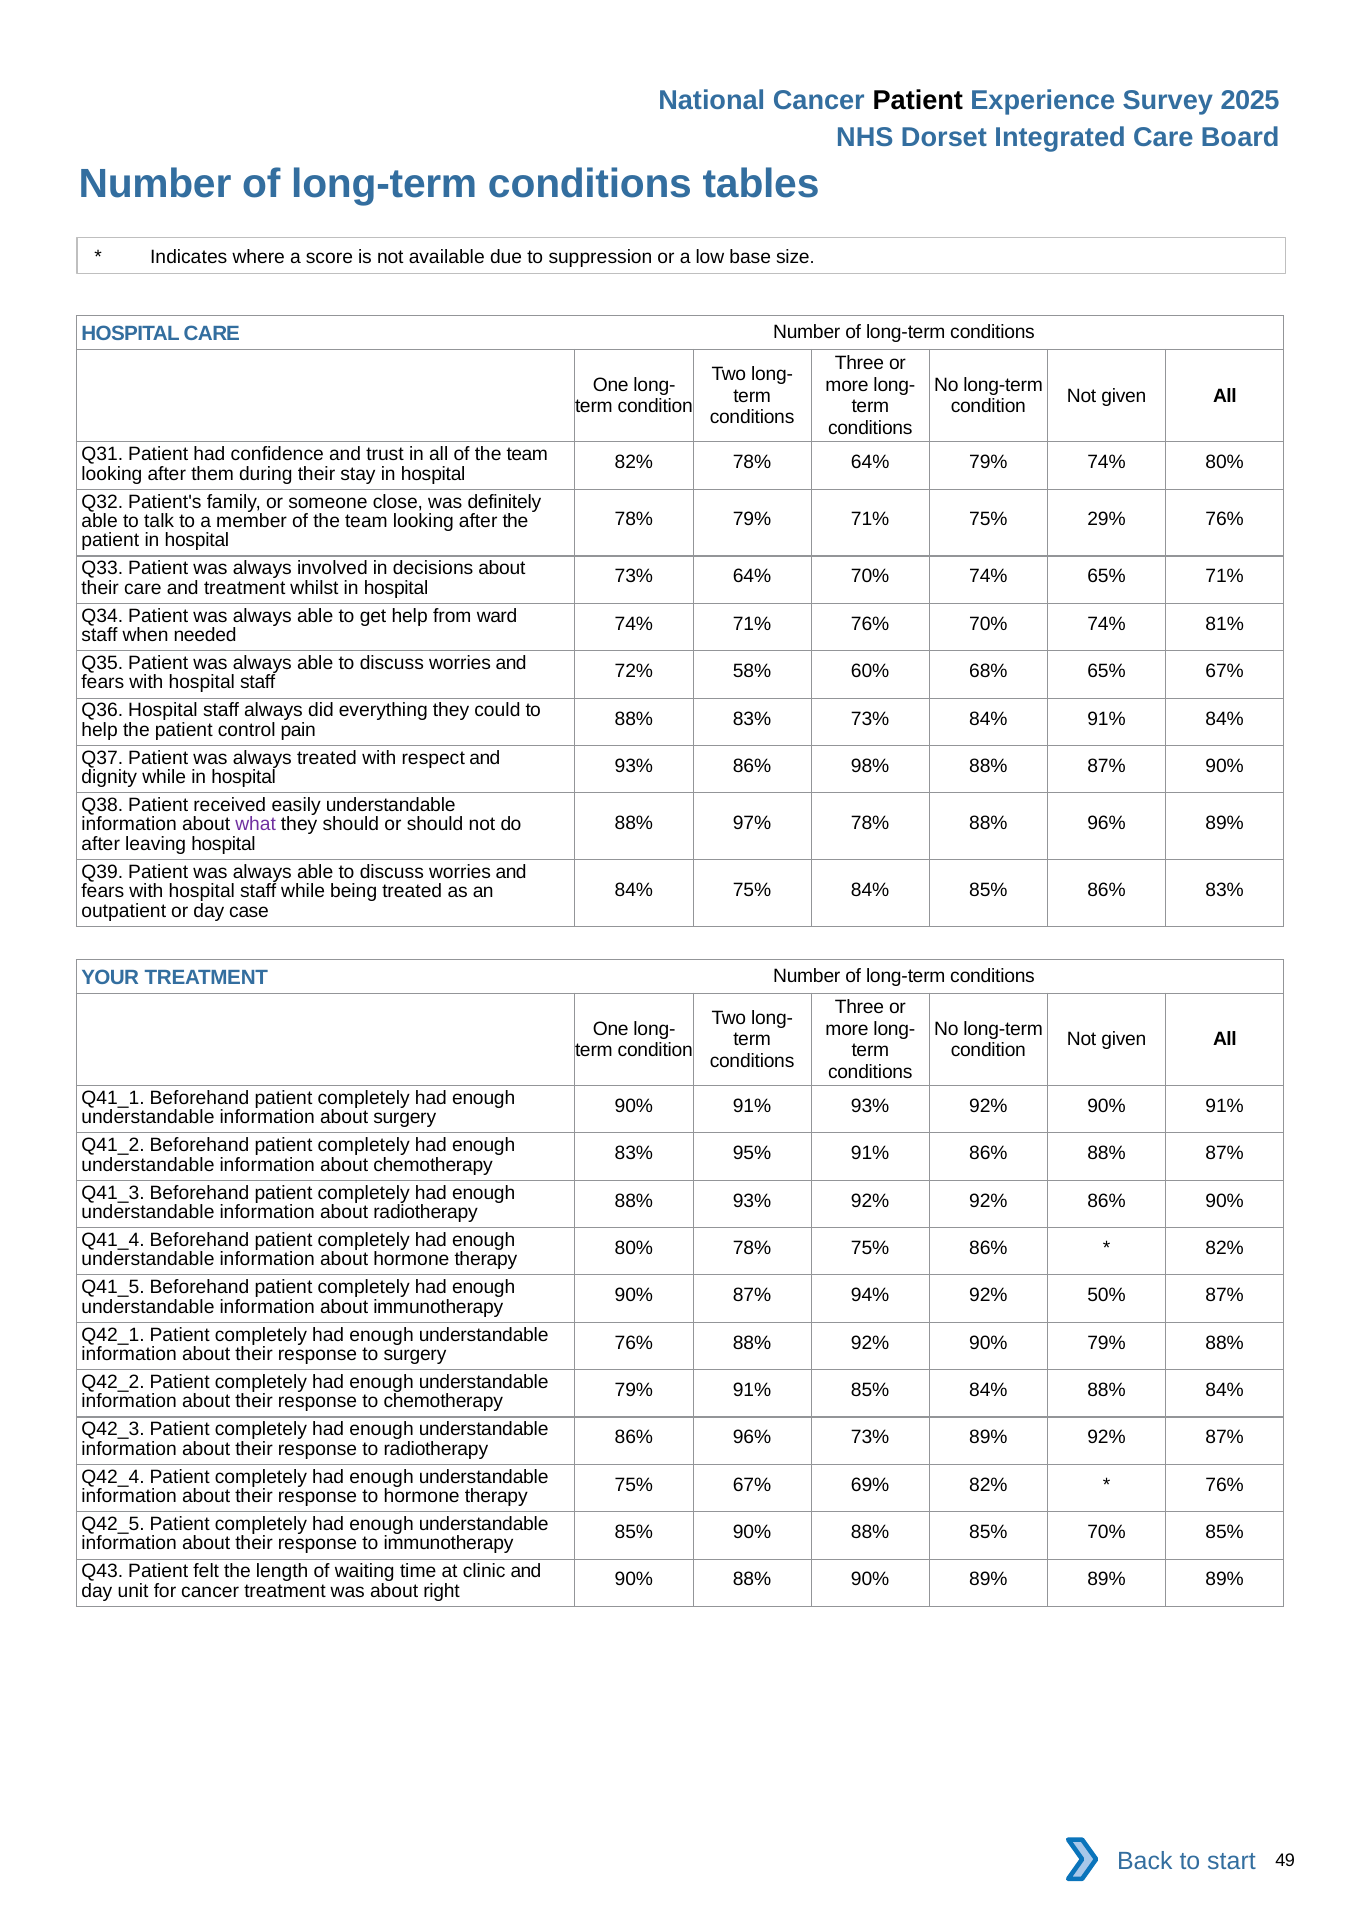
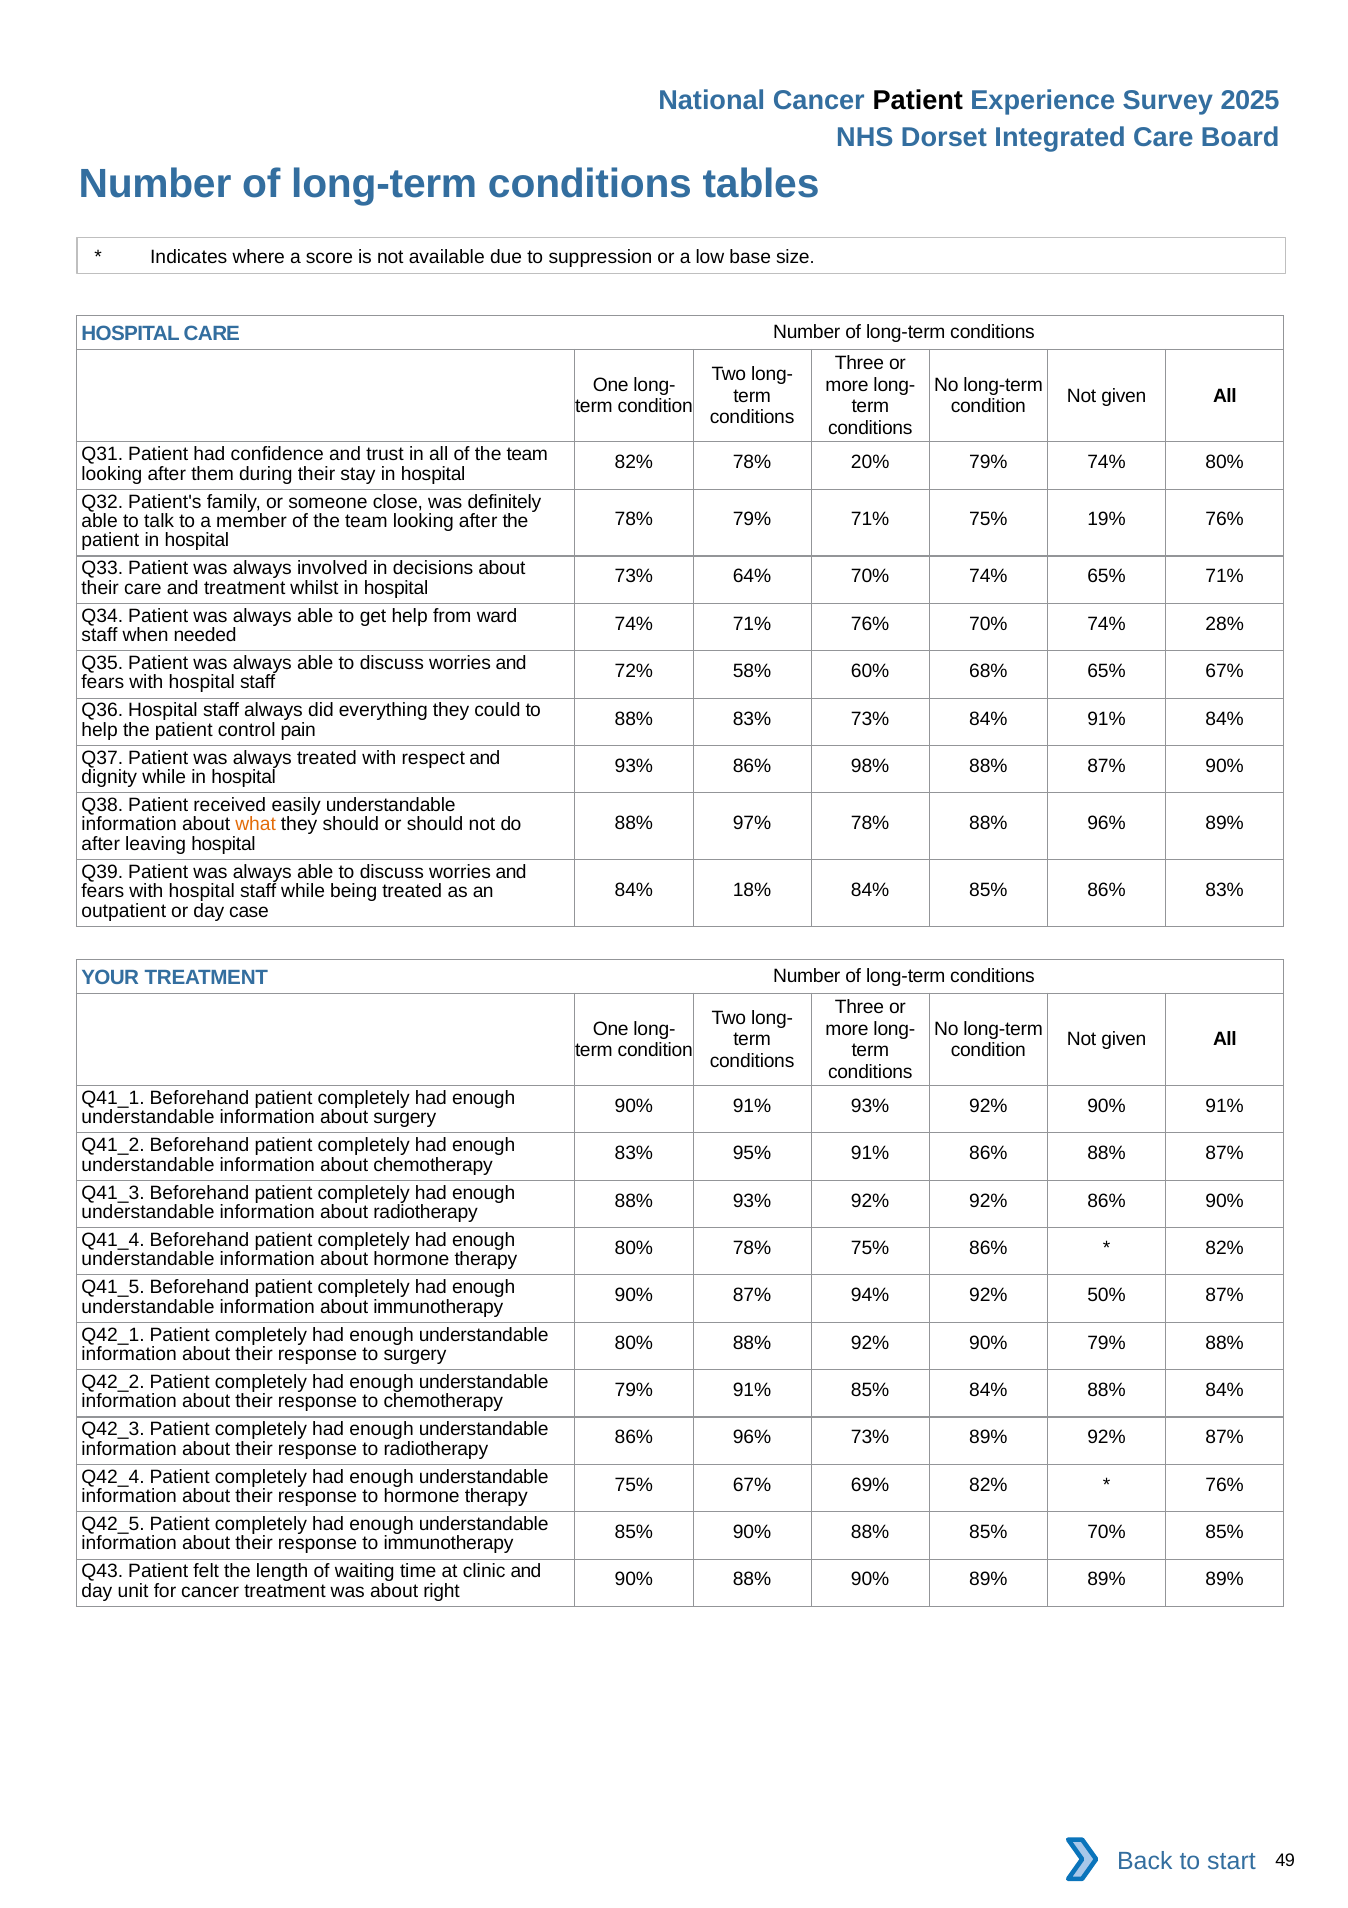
78% 64%: 64% -> 20%
29%: 29% -> 19%
81%: 81% -> 28%
what colour: purple -> orange
84% 75%: 75% -> 18%
76% at (634, 1343): 76% -> 80%
